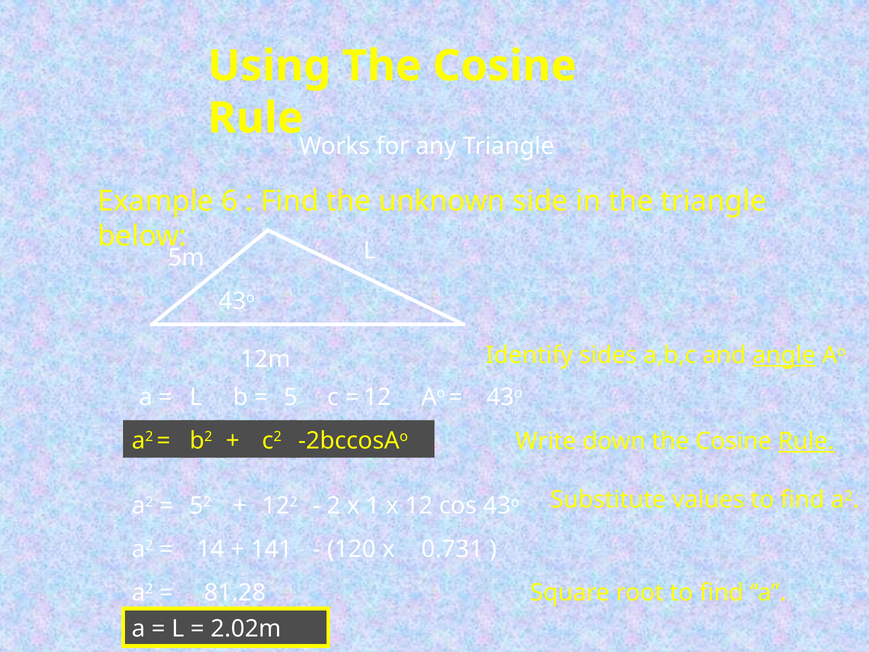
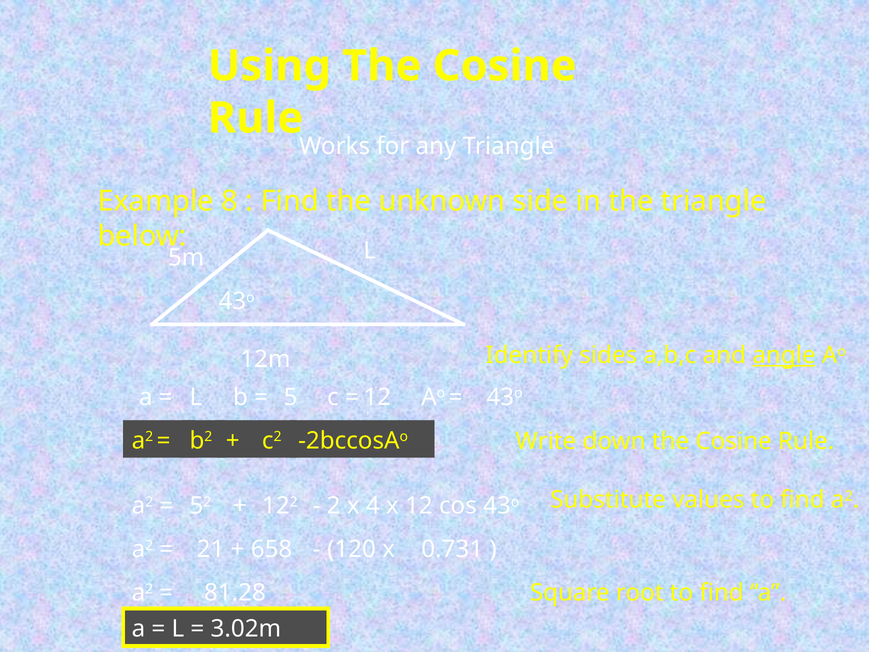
6: 6 -> 8
Rule at (806, 441) underline: present -> none
1: 1 -> 4
14: 14 -> 21
141: 141 -> 658
2.02m: 2.02m -> 3.02m
